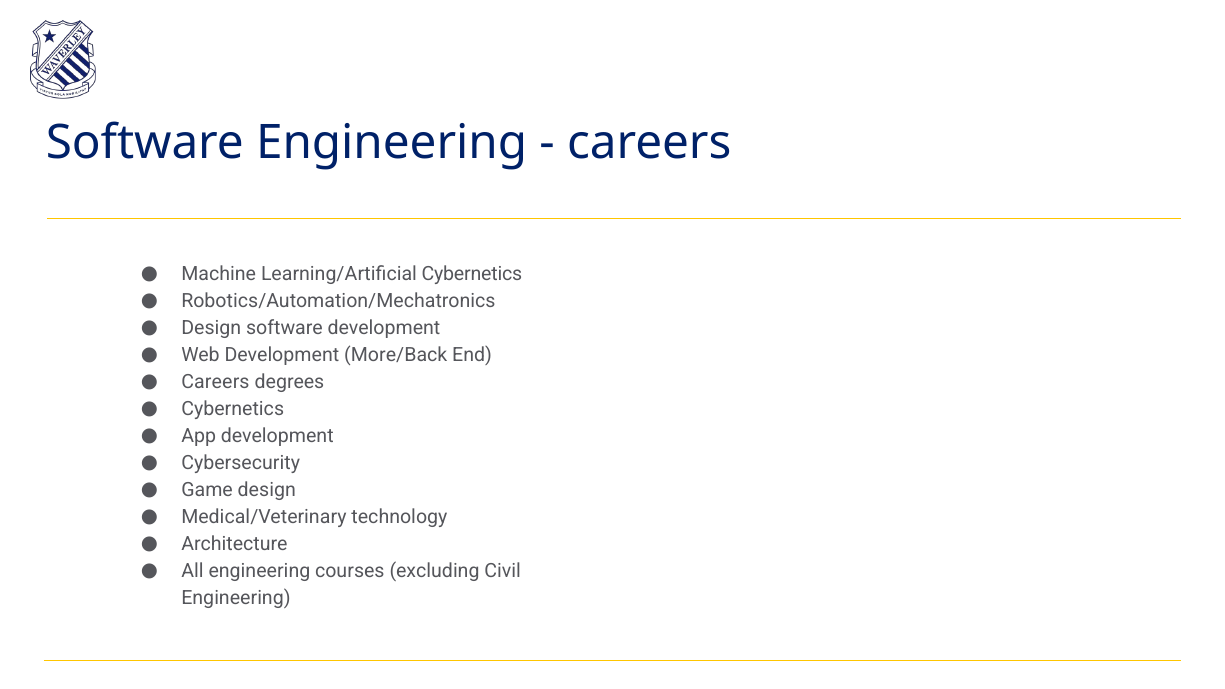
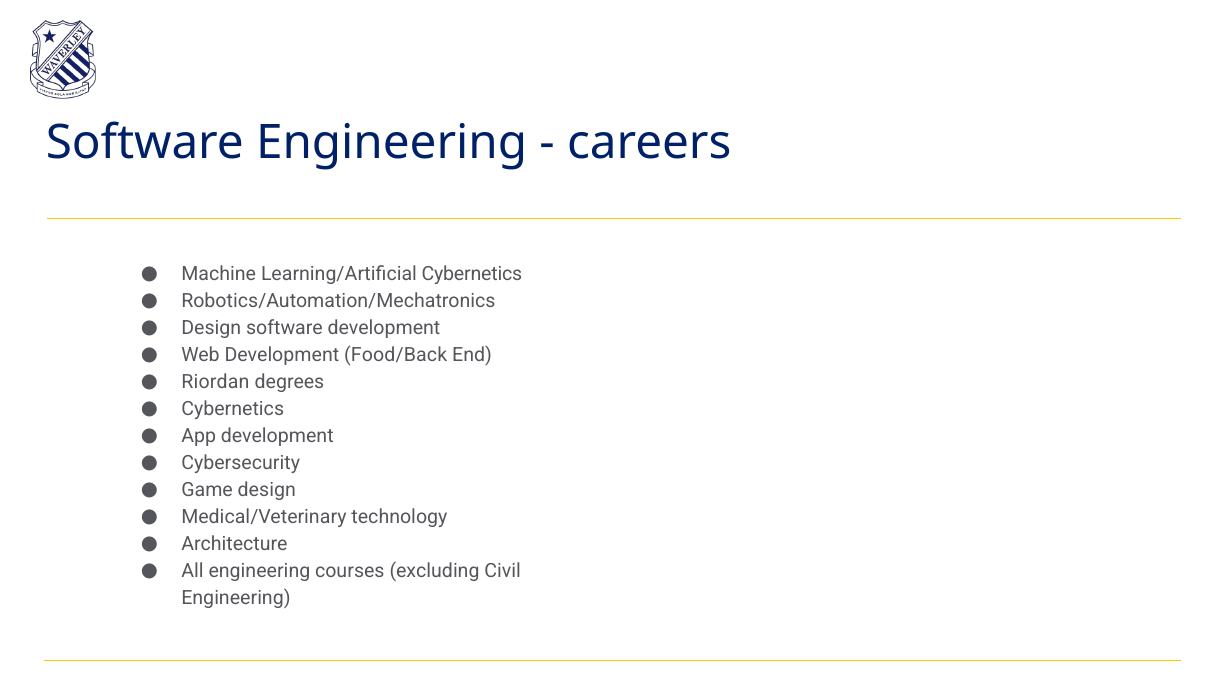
More/Back: More/Back -> Food/Back
Careers at (215, 382): Careers -> Riordan
